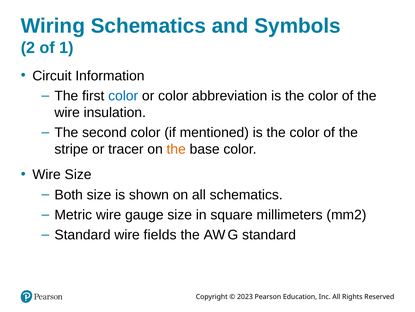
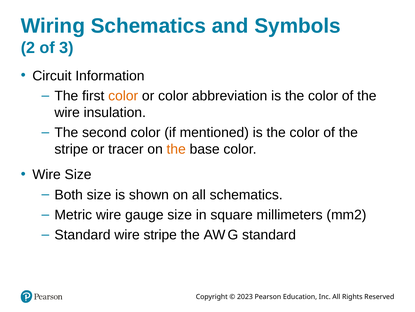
1: 1 -> 3
color at (123, 96) colour: blue -> orange
wire fields: fields -> stripe
